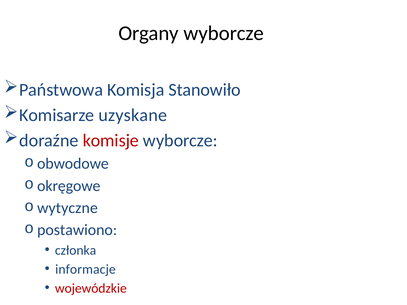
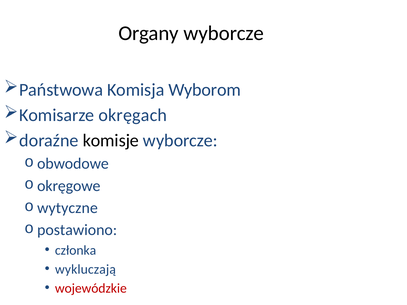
Stanowiło: Stanowiło -> Wyborom
uzyskane: uzyskane -> okręgach
komisje colour: red -> black
informacje: informacje -> wykluczają
